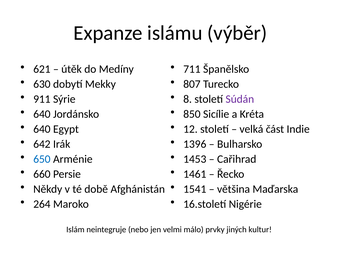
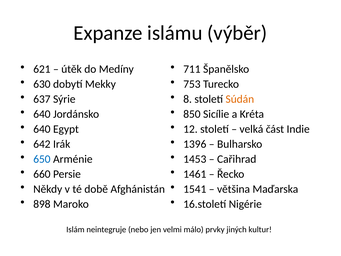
807: 807 -> 753
911: 911 -> 637
Súdán colour: purple -> orange
264: 264 -> 898
